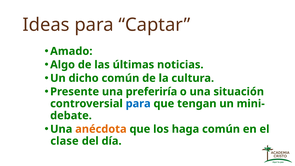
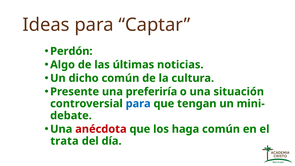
Amado: Amado -> Perdón
anécdota colour: orange -> red
clase: clase -> trata
